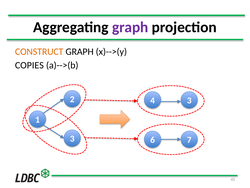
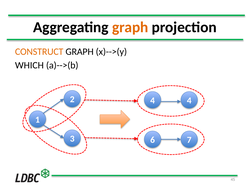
graph at (130, 27) colour: purple -> orange
COPIES: COPIES -> WHICH
4 3: 3 -> 4
